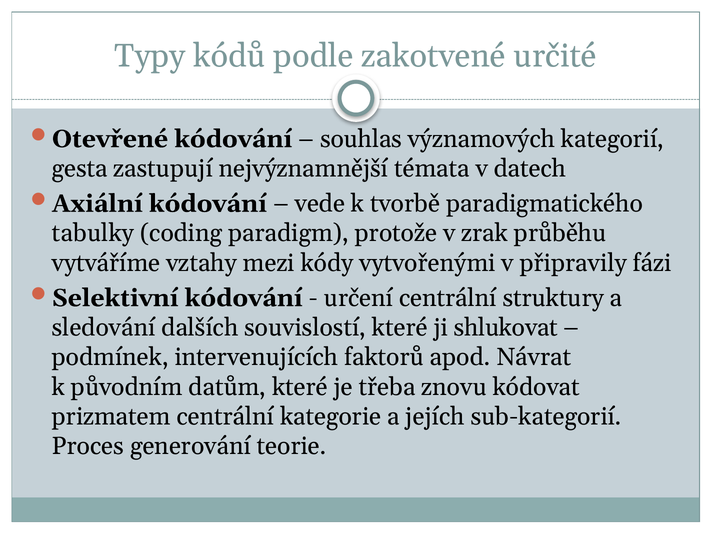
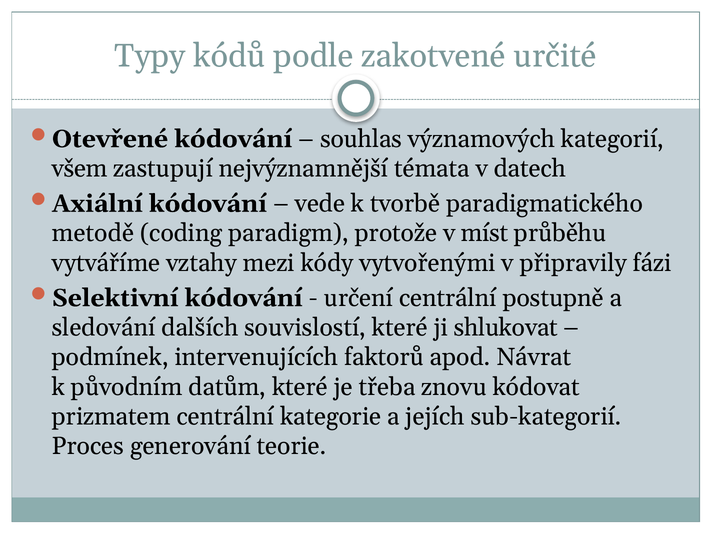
gesta: gesta -> všem
tabulky: tabulky -> metodě
zrak: zrak -> míst
struktury: struktury -> postupně
